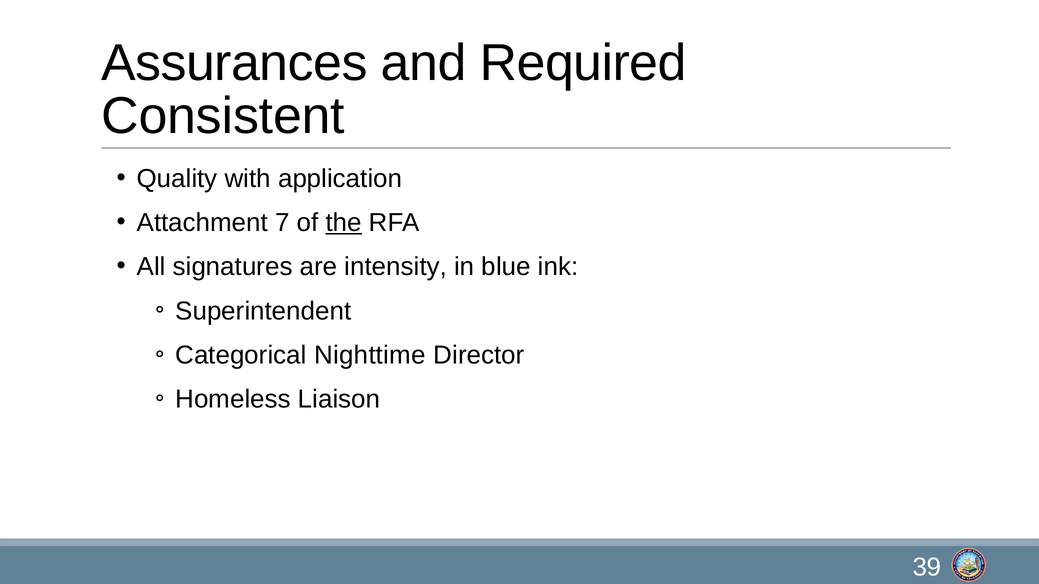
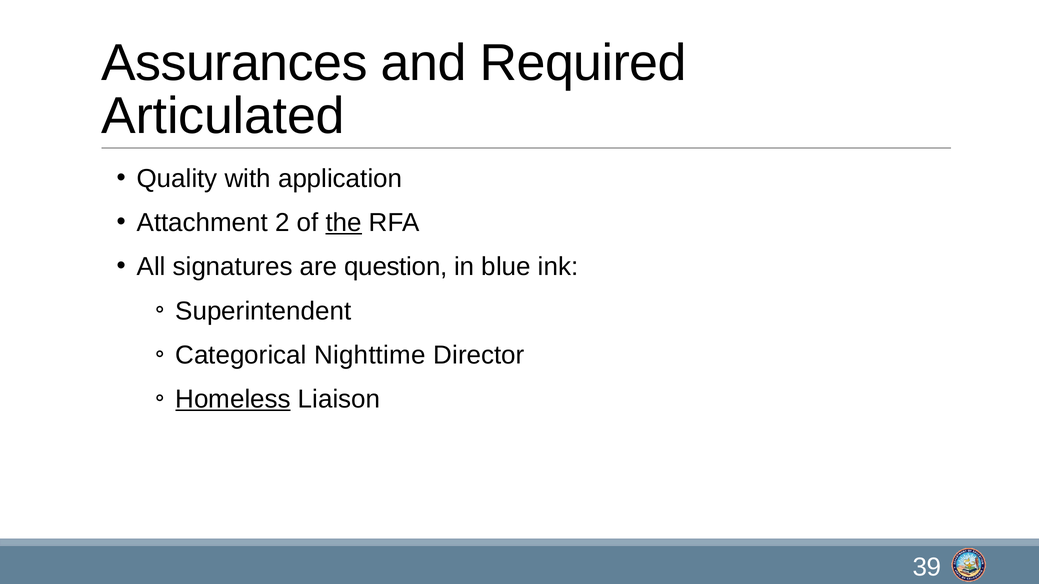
Consistent: Consistent -> Articulated
7: 7 -> 2
intensity: intensity -> question
Homeless underline: none -> present
